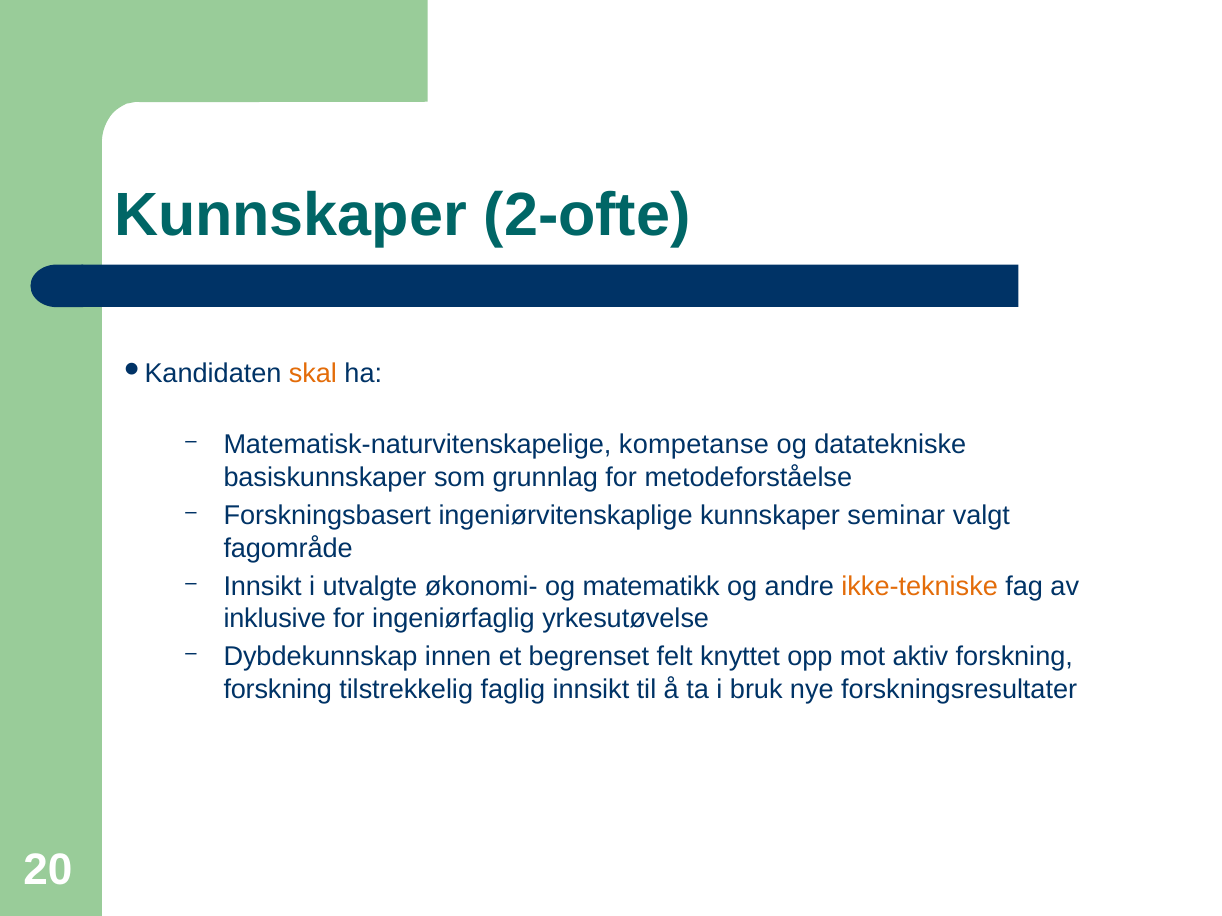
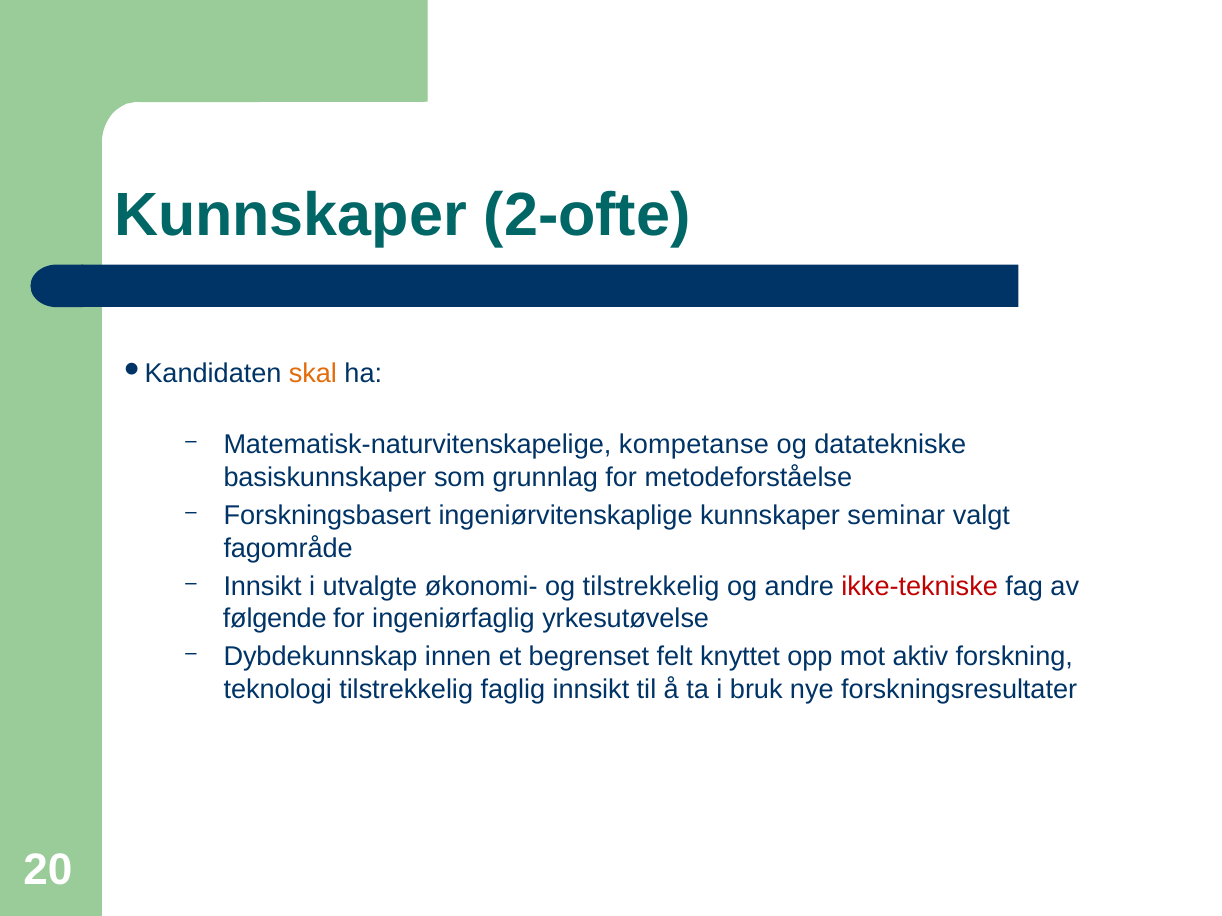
og matematikk: matematikk -> tilstrekkelig
ikke-tekniske colour: orange -> red
inklusive: inklusive -> følgende
forskning at (278, 690): forskning -> teknologi
